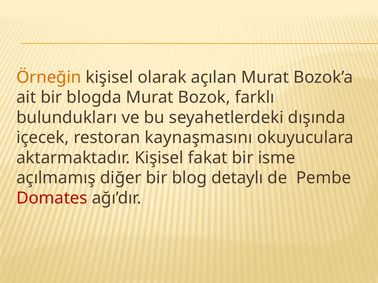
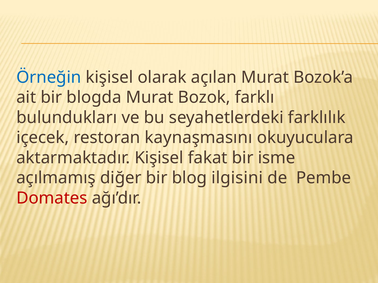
Örneğin colour: orange -> blue
dışında: dışında -> farklılık
detaylı: detaylı -> ilgisini
